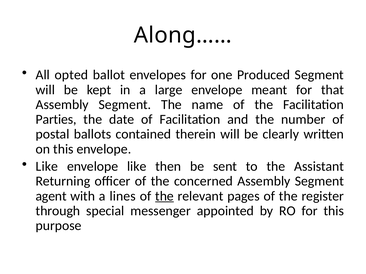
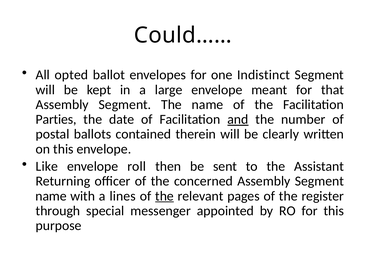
Along……: Along…… -> Could……
Produced: Produced -> Indistinct
and underline: none -> present
envelope like: like -> roll
agent at (51, 196): agent -> name
